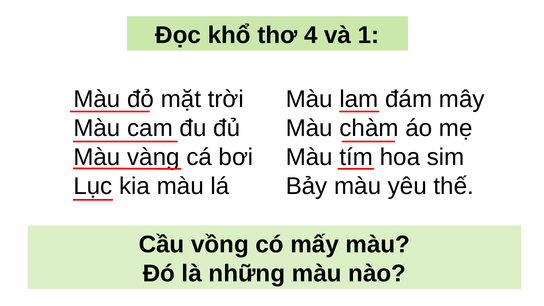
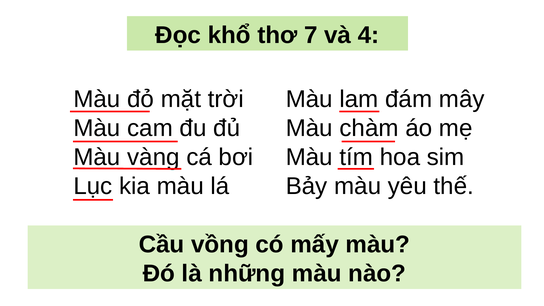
4: 4 -> 7
1: 1 -> 4
